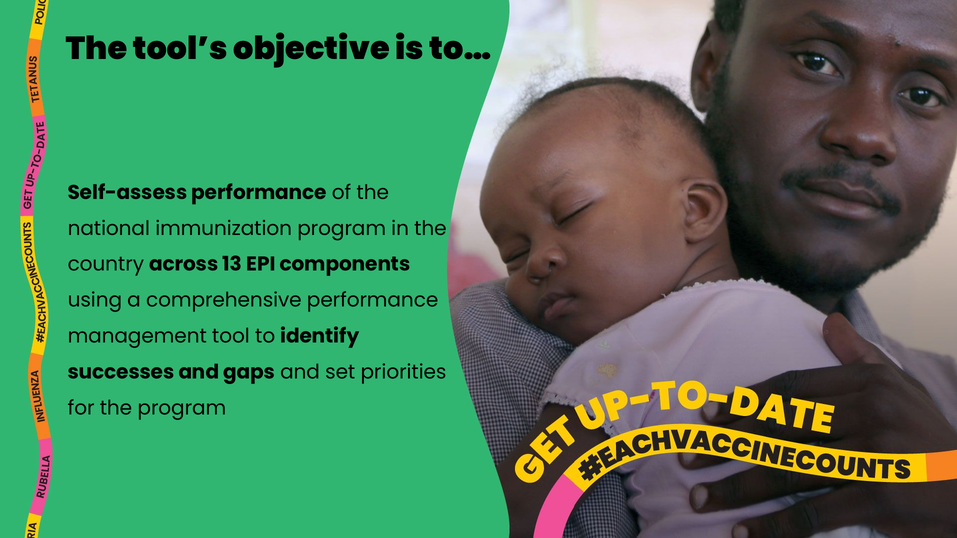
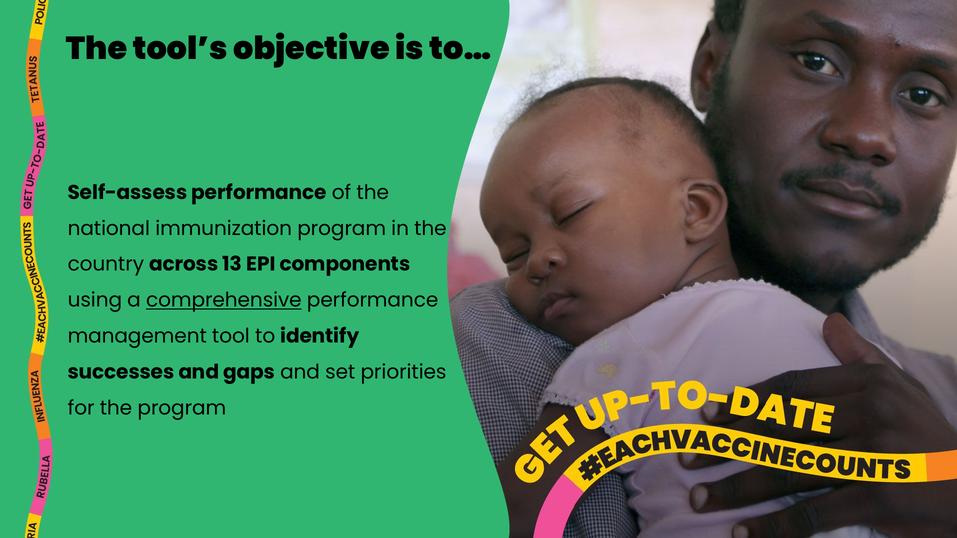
comprehensive underline: none -> present
